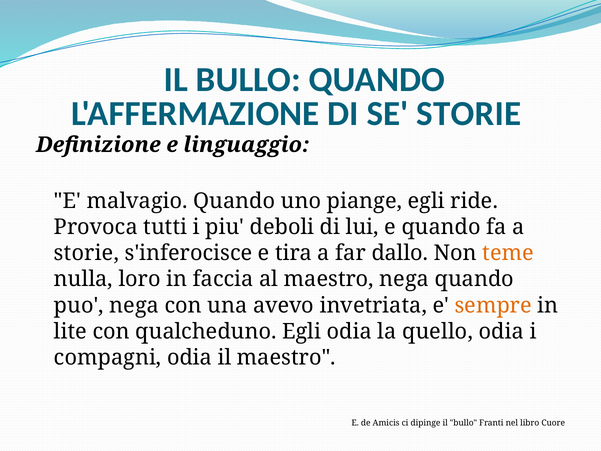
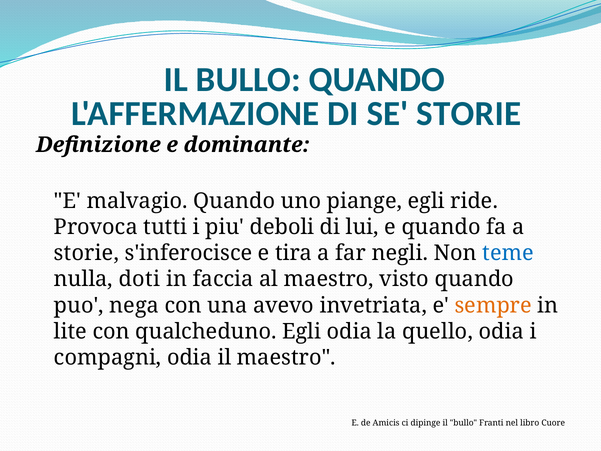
linguaggio: linguaggio -> dominante
dallo: dallo -> negli
teme colour: orange -> blue
loro: loro -> doti
maestro nega: nega -> visto
